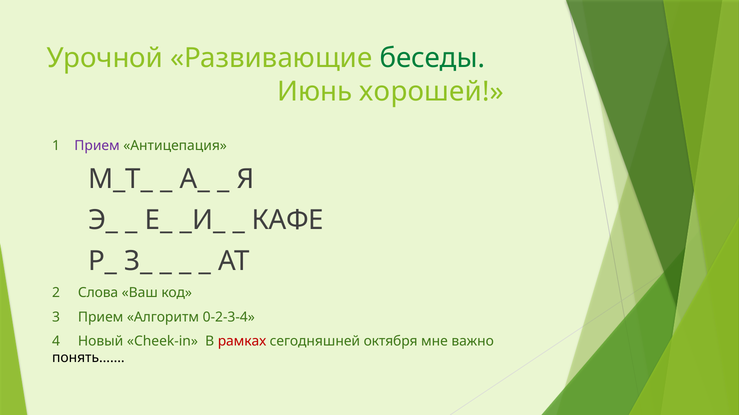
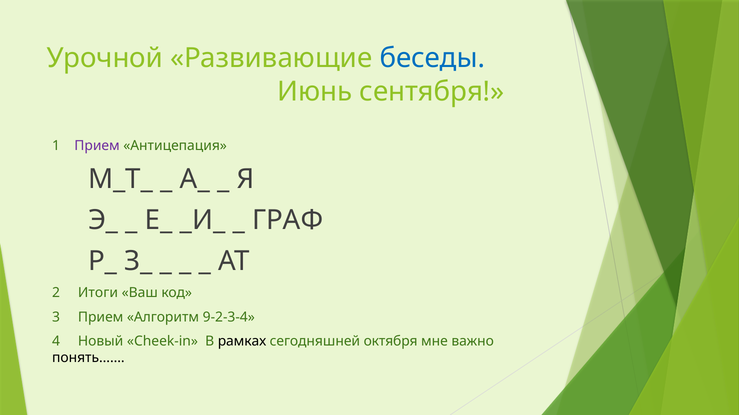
беседы colour: green -> blue
хорошей: хорошей -> сентября
КАФЕ: КАФЕ -> ГРАФ
Слова: Слова -> Итоги
0-2-3-4: 0-2-3-4 -> 9-2-3-4
рамках colour: red -> black
